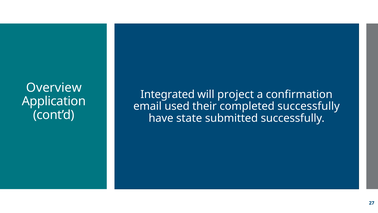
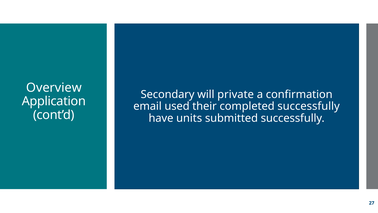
Integrated: Integrated -> Secondary
project: project -> private
state: state -> units
